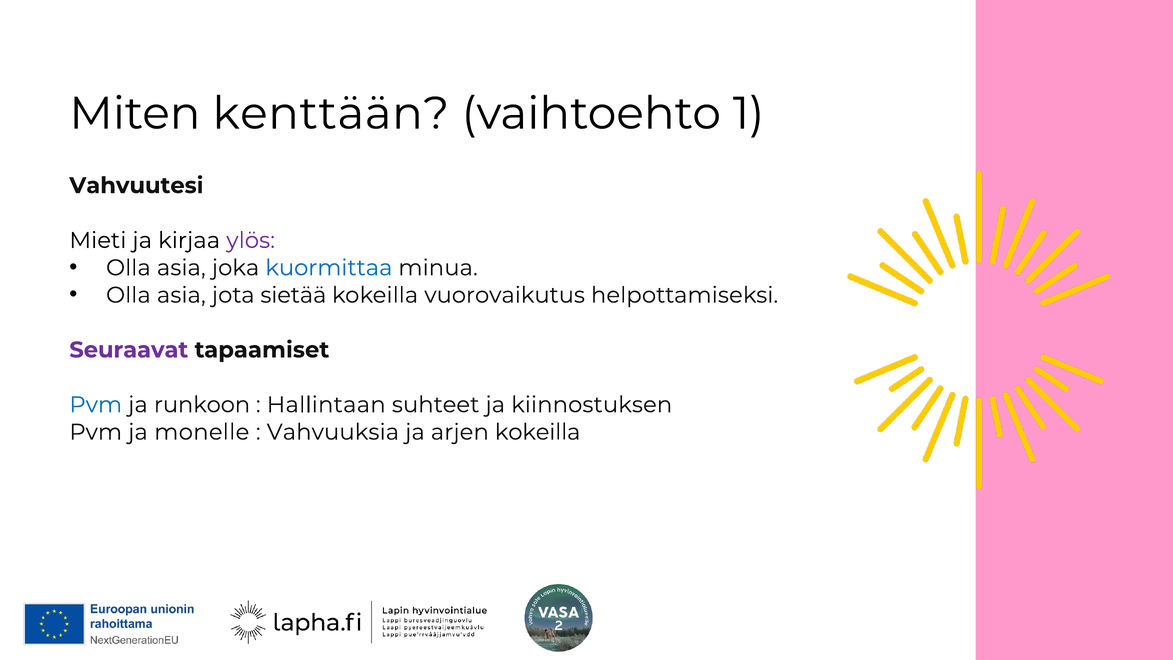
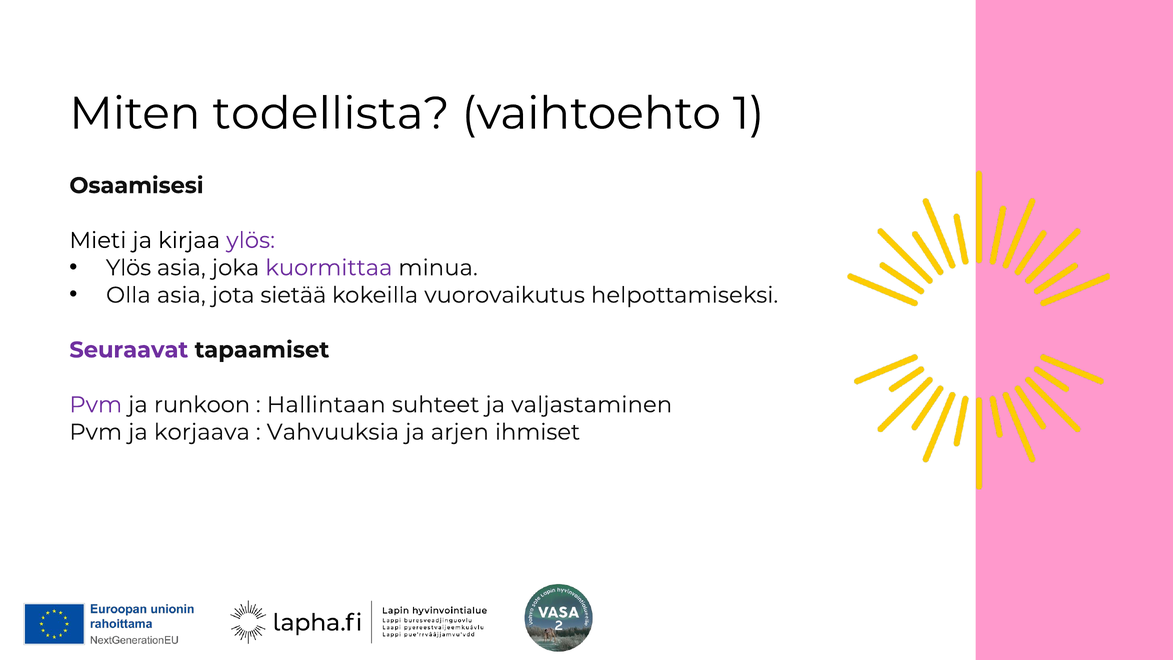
kenttään: kenttään -> todellista
Vahvuutesi: Vahvuutesi -> Osaamisesi
Olla at (128, 268): Olla -> Ylös
kuormittaa colour: blue -> purple
Pvm at (96, 405) colour: blue -> purple
kiinnostuksen: kiinnostuksen -> valjastaminen
monelle: monelle -> korjaava
arjen kokeilla: kokeilla -> ihmiset
